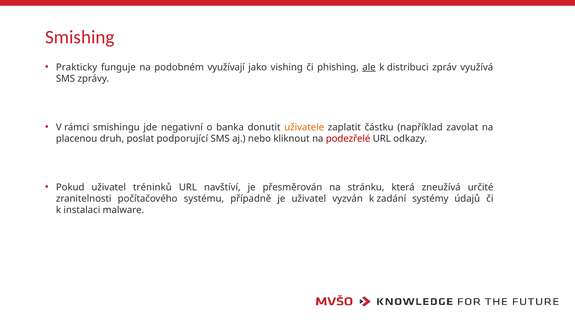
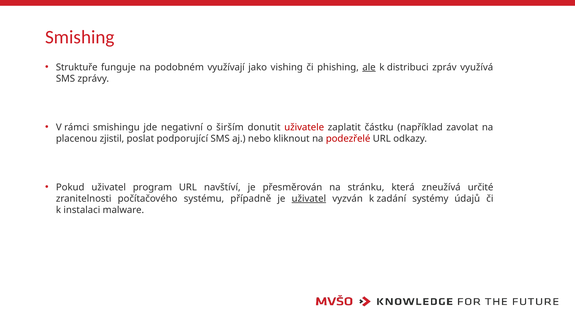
Prakticky: Prakticky -> Struktuře
banka: banka -> širším
uživatele colour: orange -> red
druh: druh -> zjistil
tréninků: tréninků -> program
uživatel at (309, 199) underline: none -> present
